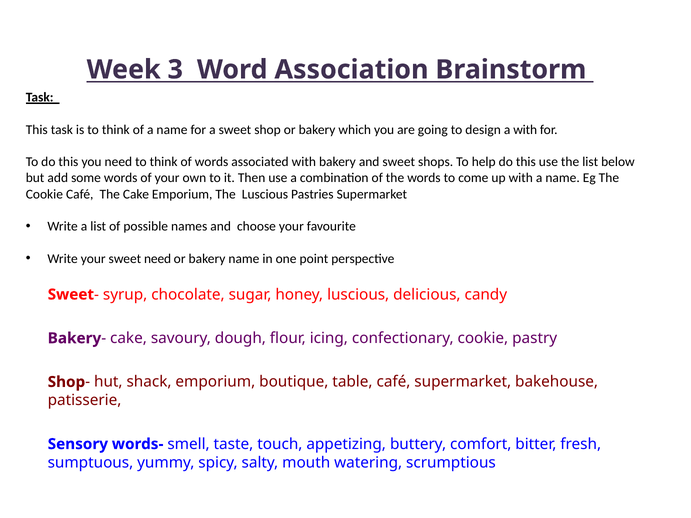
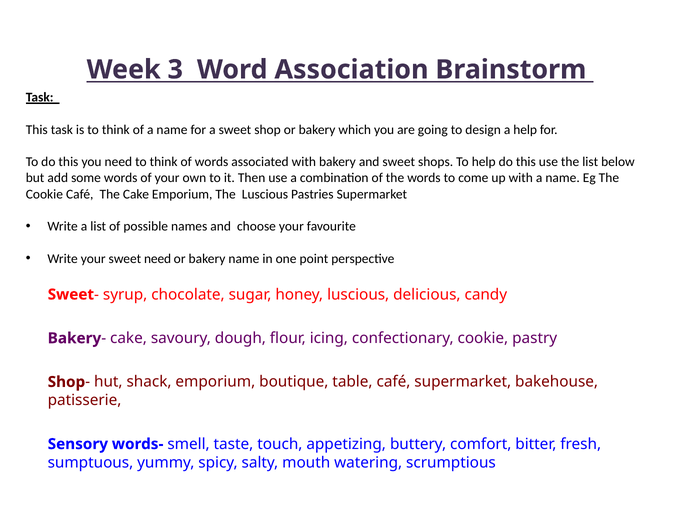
a with: with -> help
